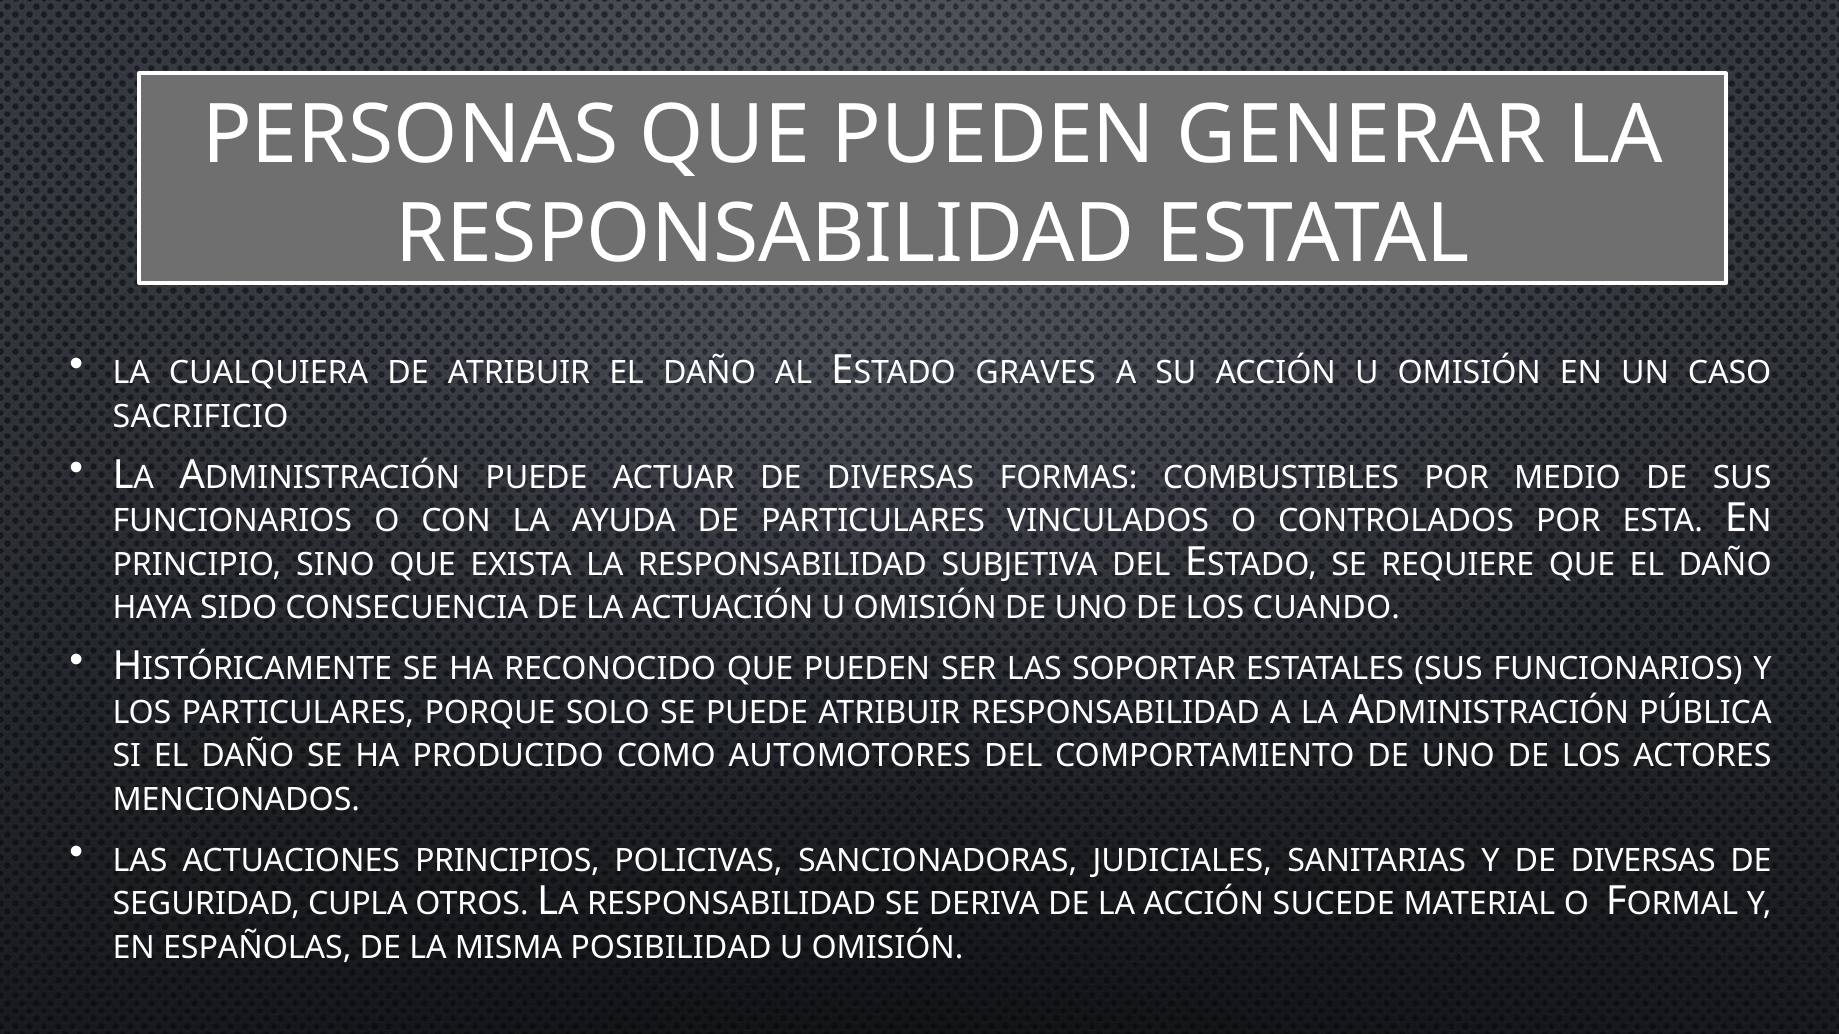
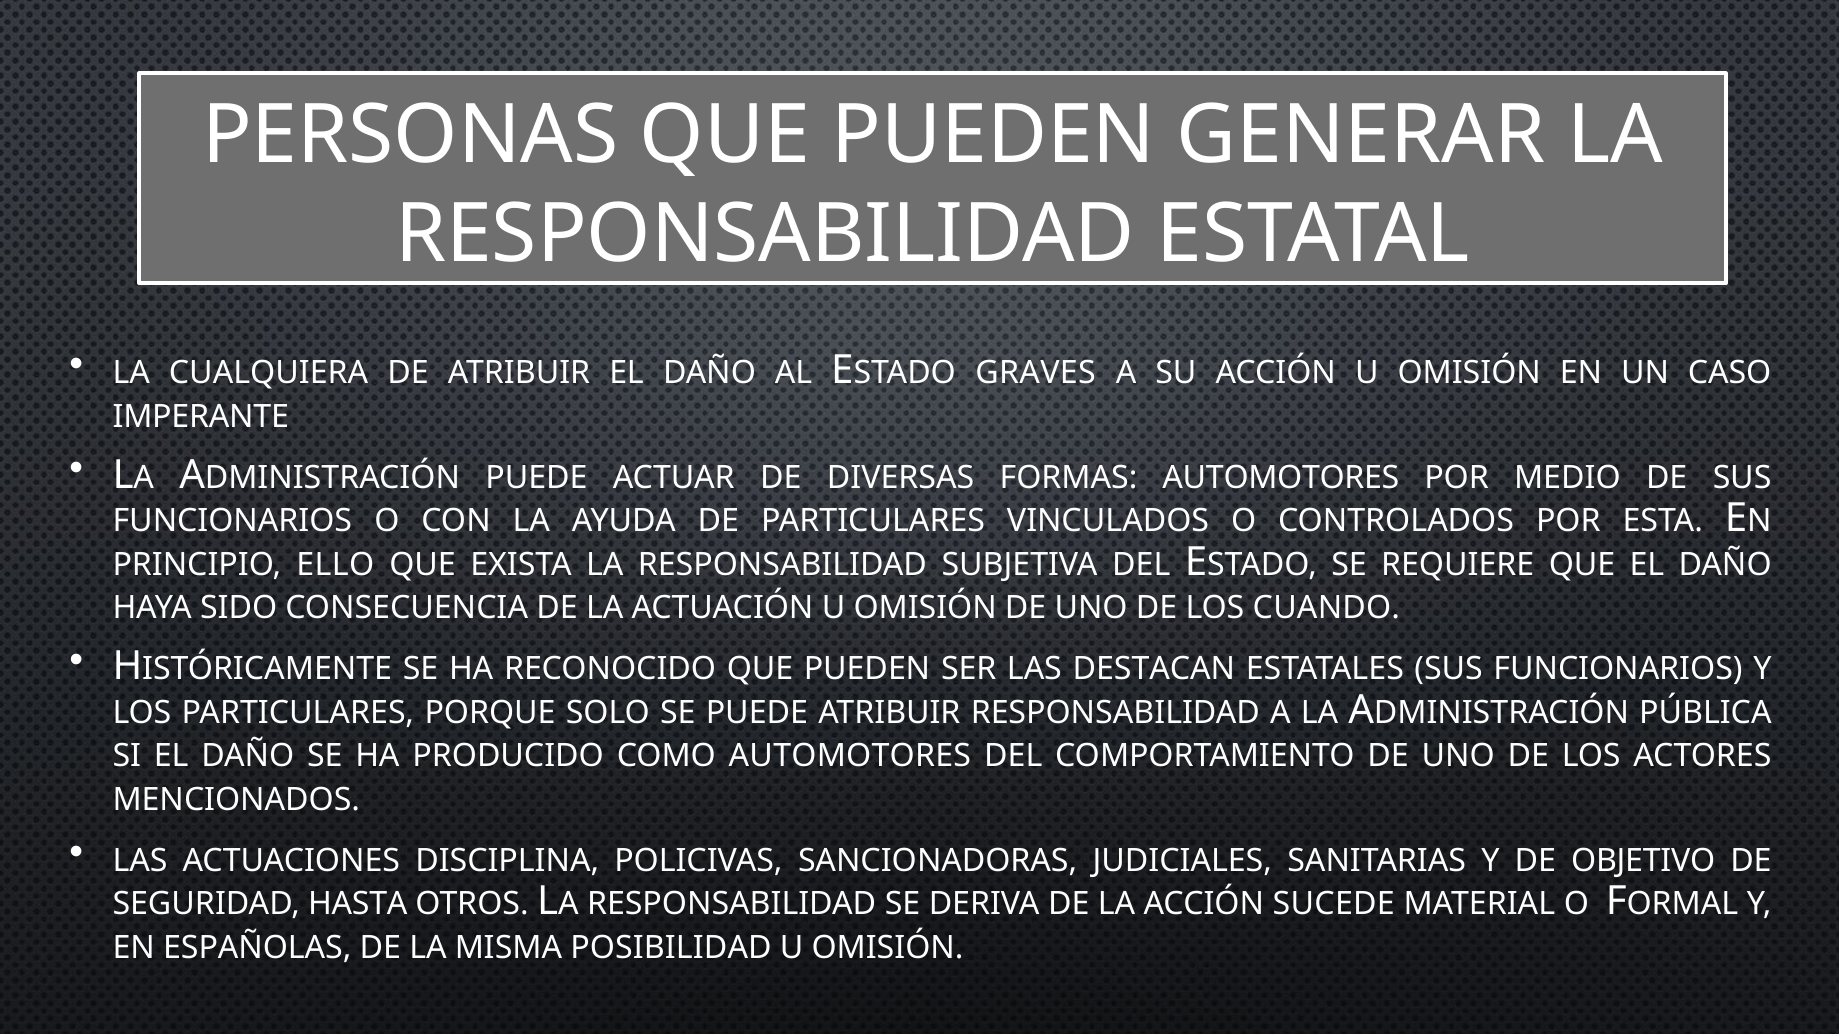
SACRIFICIO: SACRIFICIO -> IMPERANTE
FORMAS COMBUSTIBLES: COMBUSTIBLES -> AUTOMOTORES
SINO: SINO -> ELLO
SOPORTAR: SOPORTAR -> DESTACAN
PRINCIPIOS: PRINCIPIOS -> DISCIPLINA
Y DE DIVERSAS: DIVERSAS -> OBJETIVO
CUPLA: CUPLA -> HASTA
